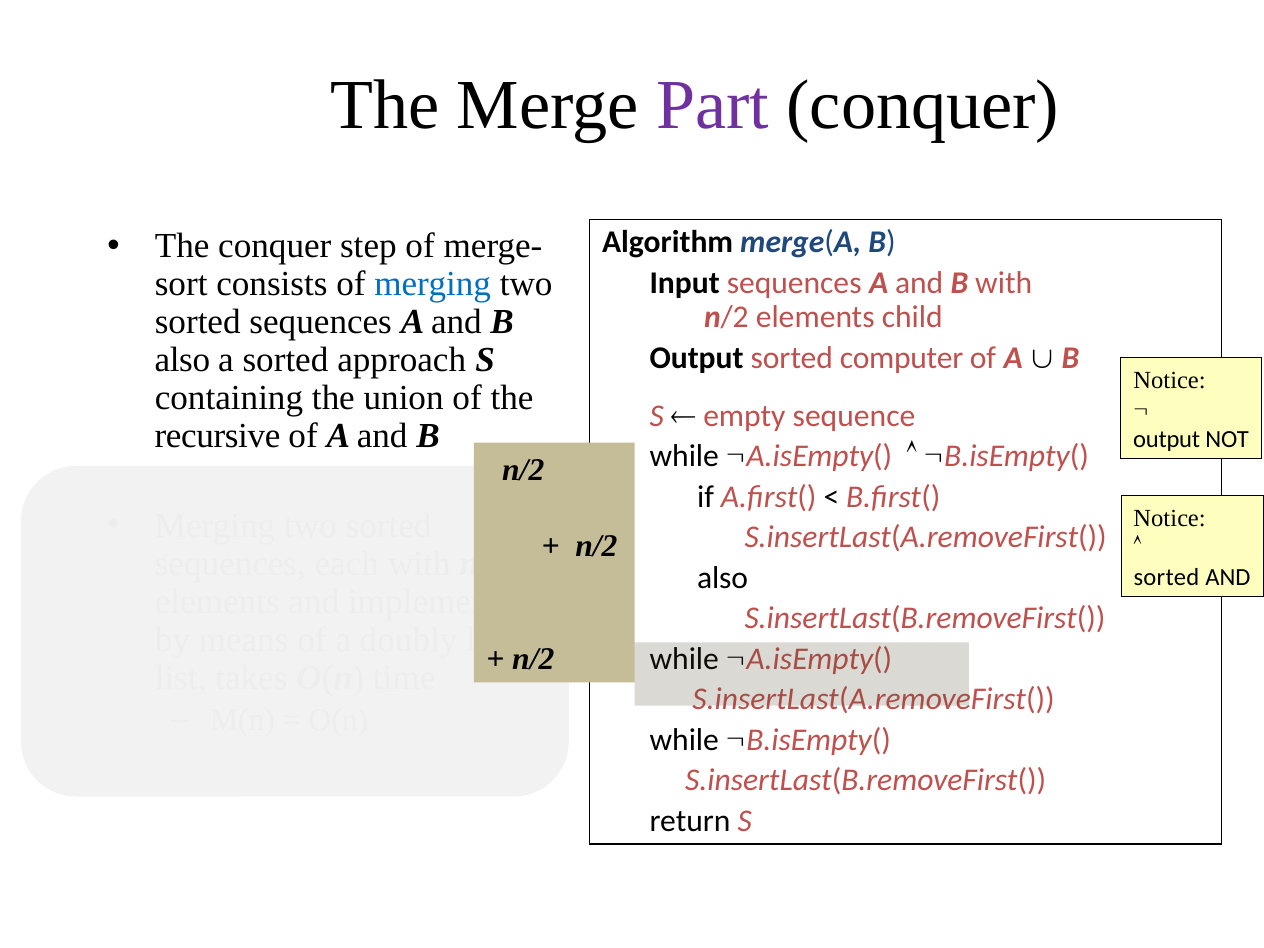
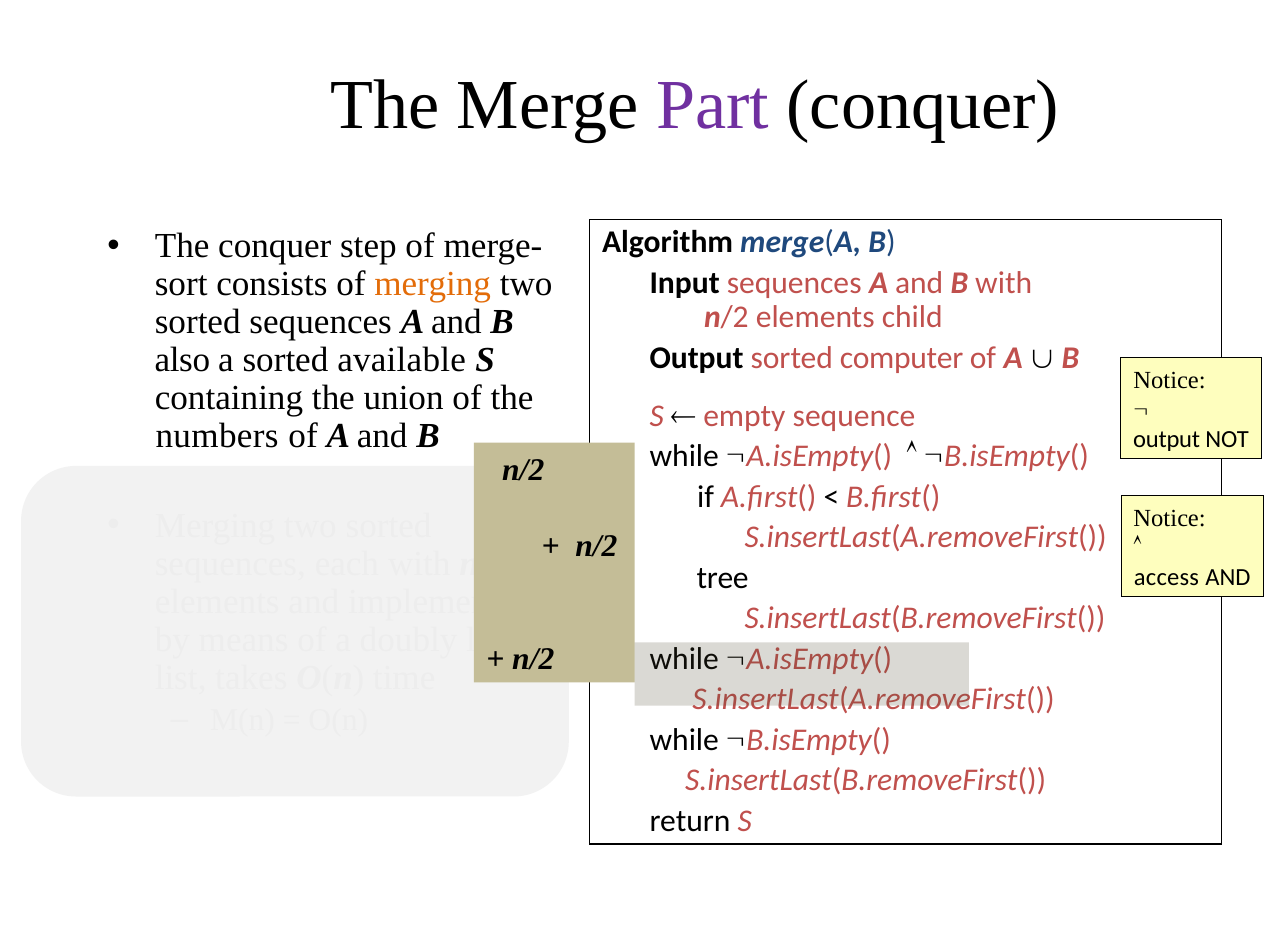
merging at (433, 284) colour: blue -> orange
approach: approach -> available
recursive: recursive -> numbers
also at (723, 578): also -> tree
sorted at (1166, 577): sorted -> access
